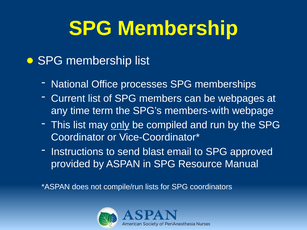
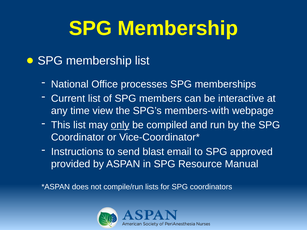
webpages: webpages -> interactive
term: term -> view
